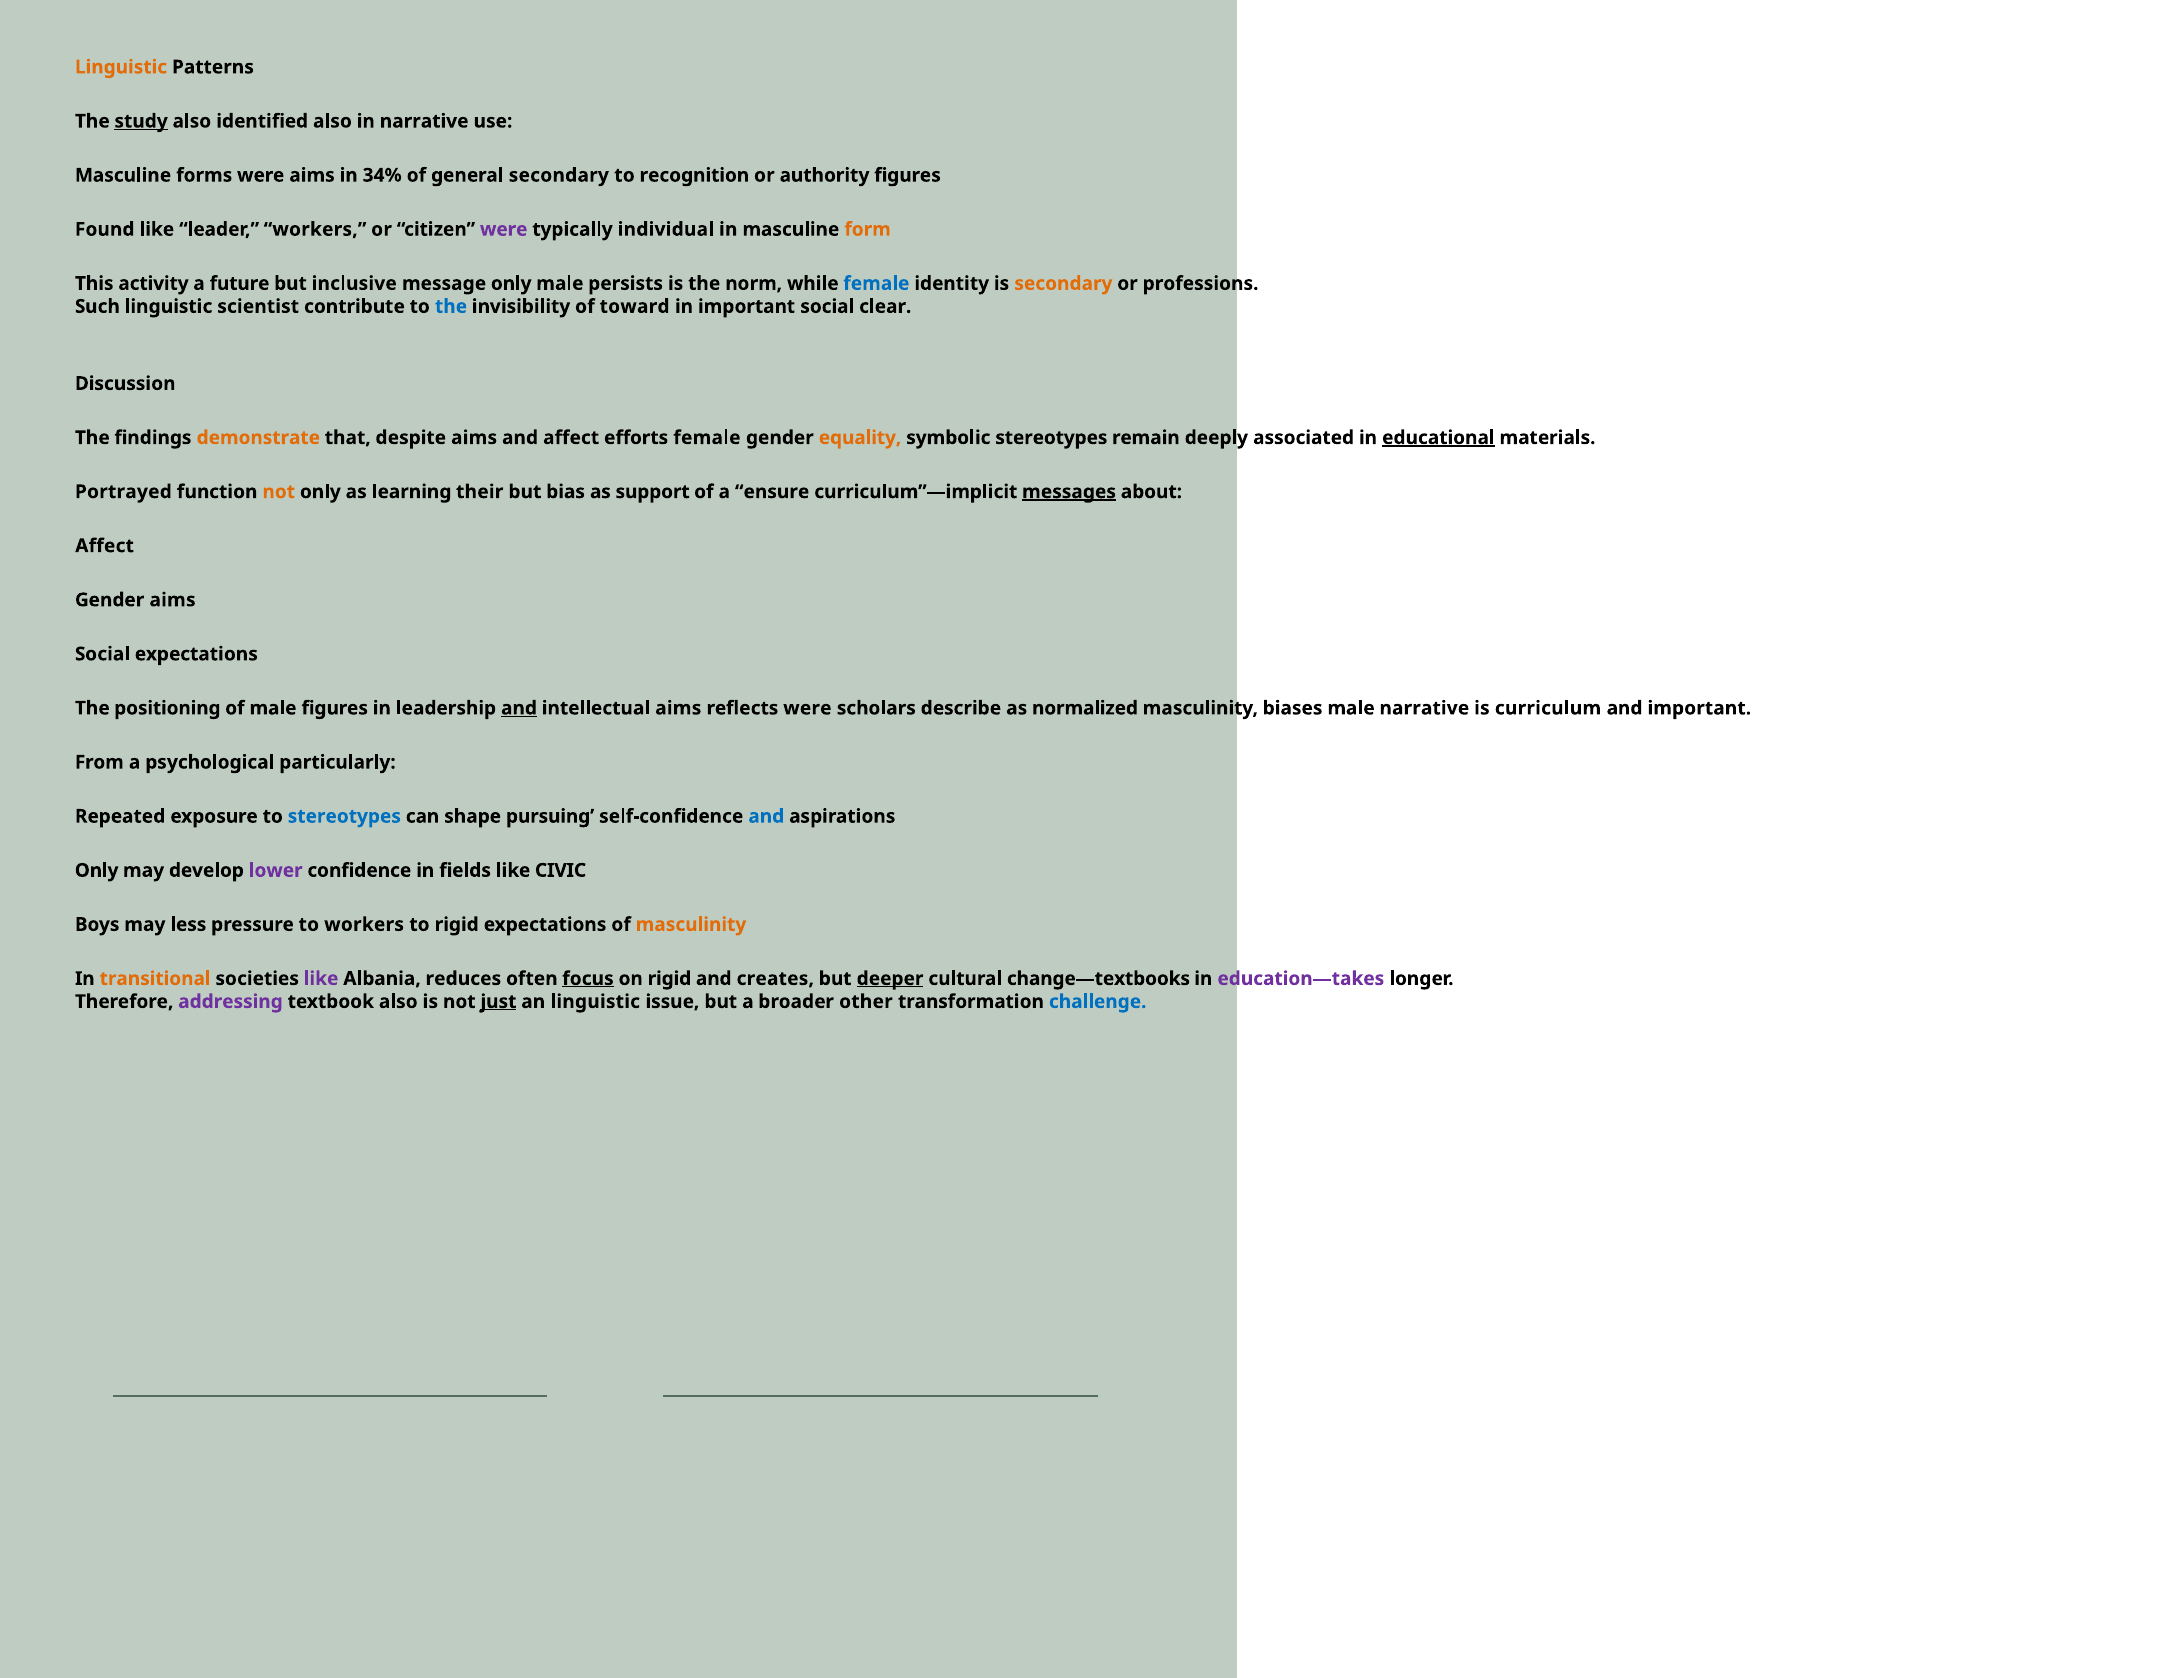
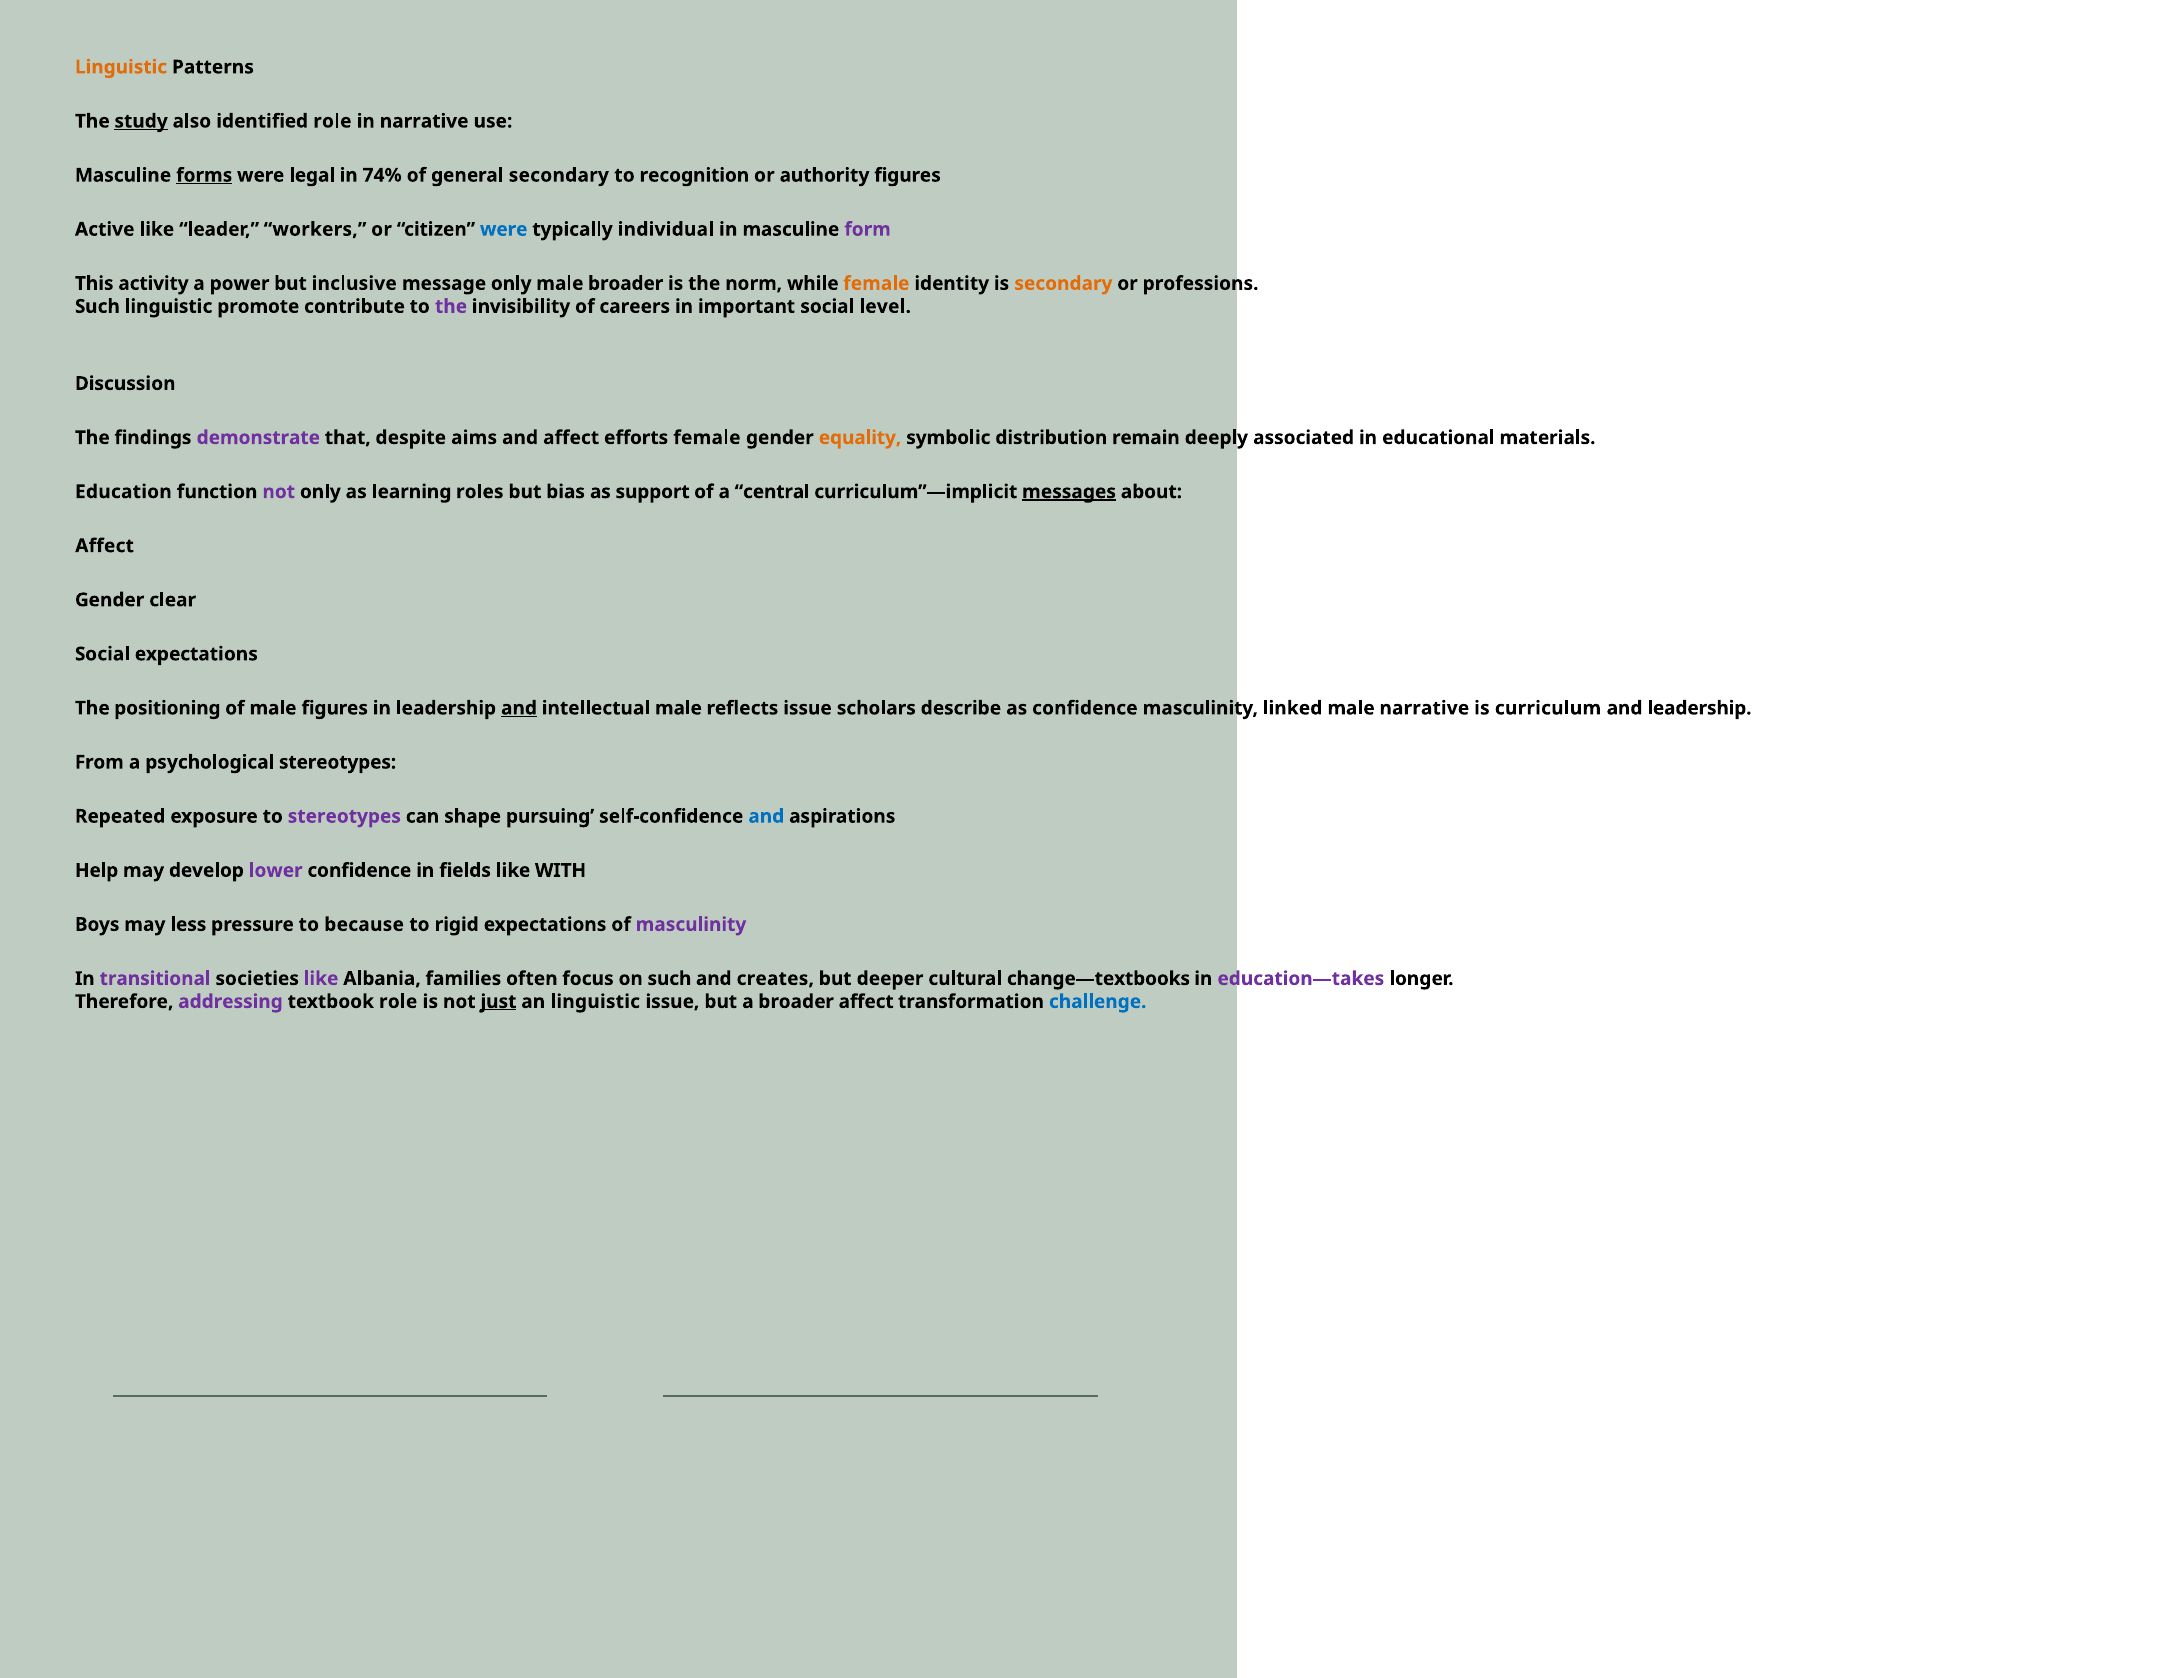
identified also: also -> role
forms underline: none -> present
were aims: aims -> legal
34%: 34% -> 74%
Found: Found -> Active
were at (504, 229) colour: purple -> blue
form colour: orange -> purple
future: future -> power
male persists: persists -> broader
female at (876, 283) colour: blue -> orange
scientist: scientist -> promote
the at (451, 306) colour: blue -> purple
toward: toward -> careers
clear: clear -> level
demonstrate colour: orange -> purple
symbolic stereotypes: stereotypes -> distribution
educational underline: present -> none
Portrayed: Portrayed -> Education
not at (279, 492) colour: orange -> purple
their: their -> roles
ensure: ensure -> central
Gender aims: aims -> clear
intellectual aims: aims -> male
reflects were: were -> issue
as normalized: normalized -> confidence
biases: biases -> linked
and important: important -> leadership
psychological particularly: particularly -> stereotypes
stereotypes at (344, 816) colour: blue -> purple
Only at (97, 870): Only -> Help
CIVIC: CIVIC -> WITH
to workers: workers -> because
masculinity at (691, 924) colour: orange -> purple
transitional colour: orange -> purple
reduces: reduces -> families
focus underline: present -> none
on rigid: rigid -> such
deeper underline: present -> none
textbook also: also -> role
broader other: other -> affect
